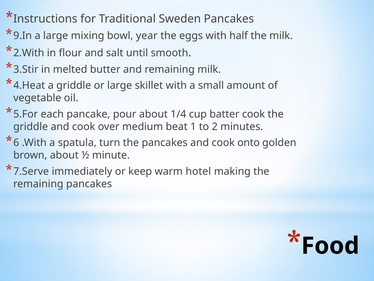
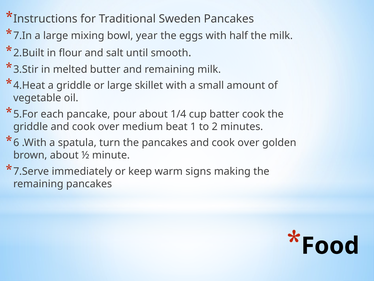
9.In: 9.In -> 7.In
2.With: 2.With -> 2.Built
pancakes and cook onto: onto -> over
hotel: hotel -> signs
